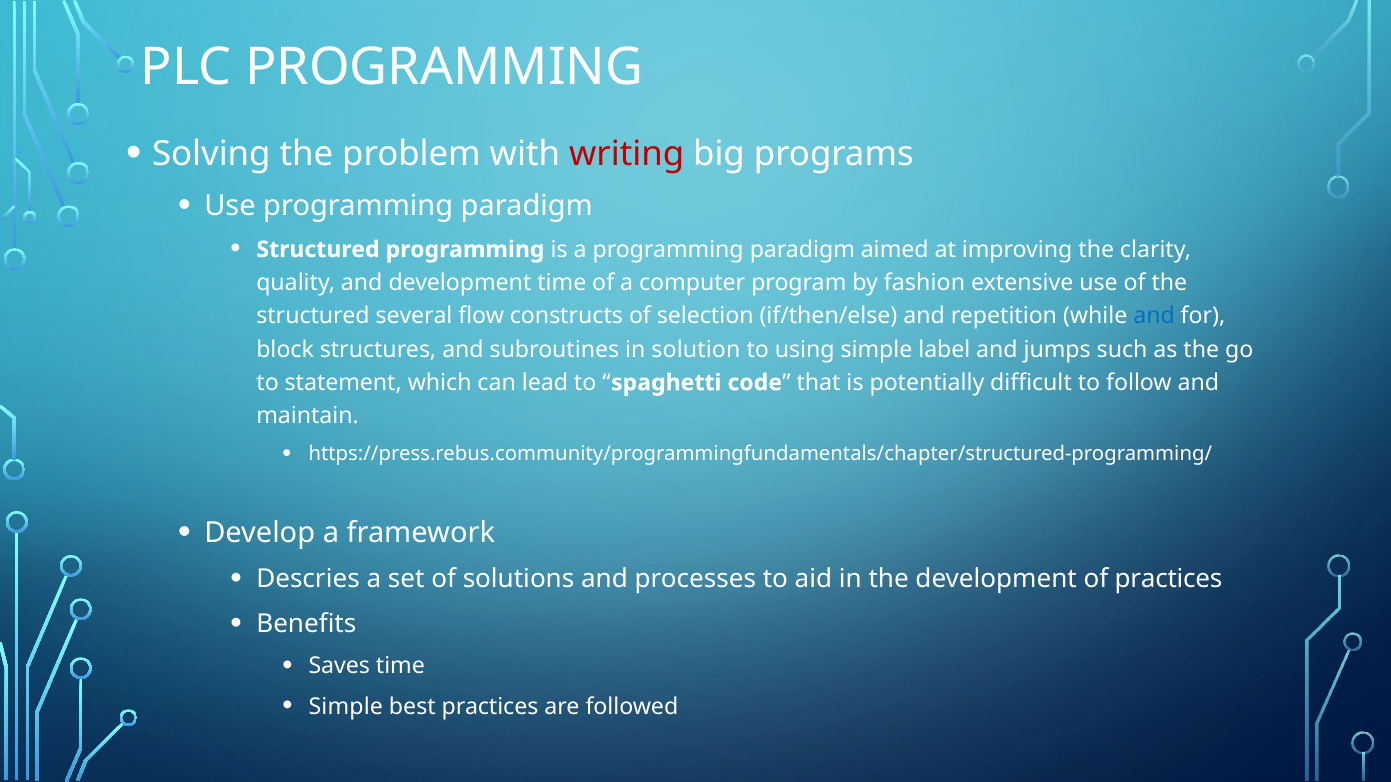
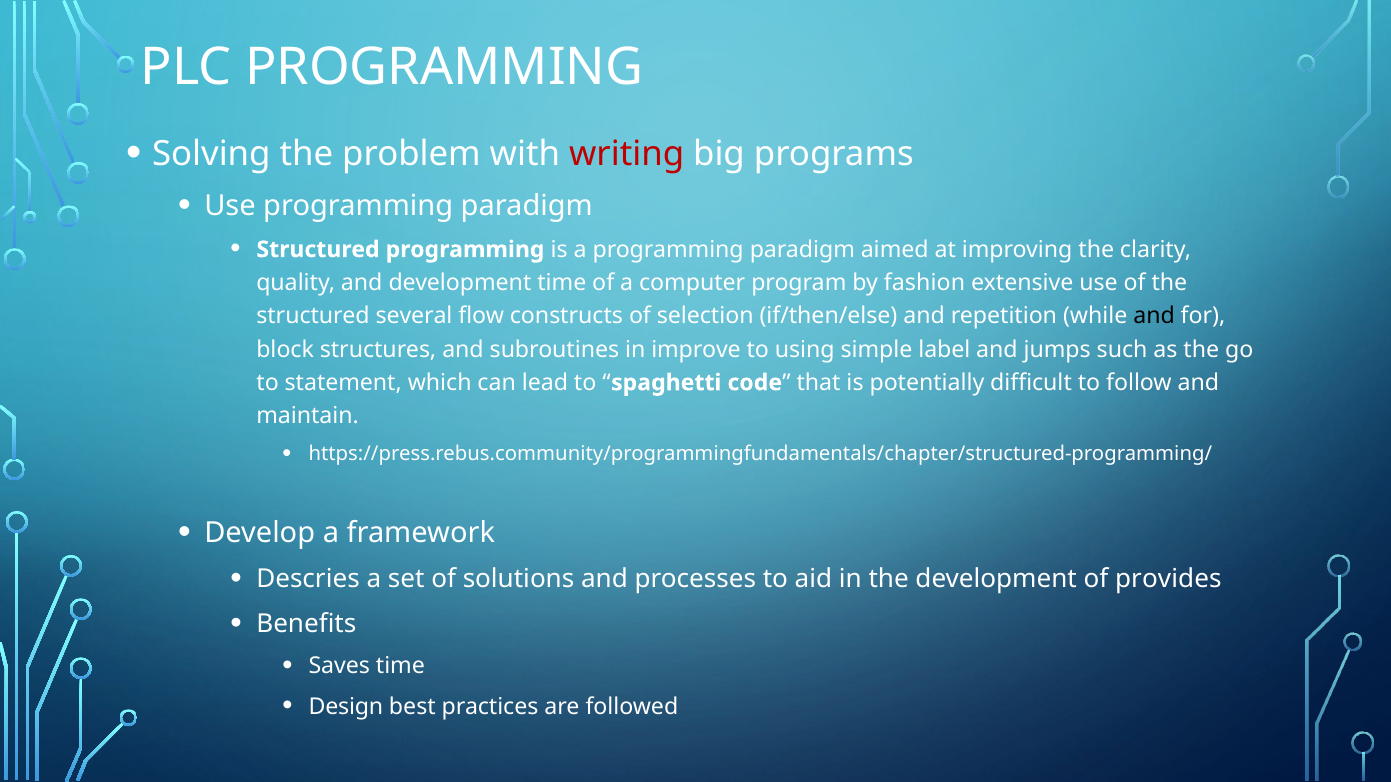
and at (1154, 316) colour: blue -> black
solution: solution -> improve
of practices: practices -> provides
Simple at (346, 707): Simple -> Design
